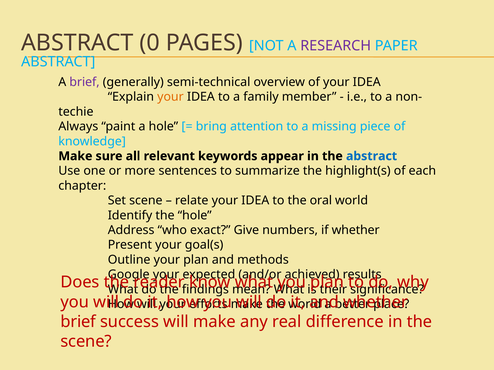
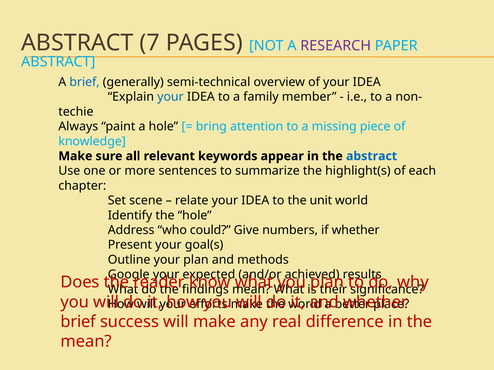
0: 0 -> 7
brief at (85, 82) colour: purple -> blue
your at (170, 97) colour: orange -> blue
oral: oral -> unit
exact: exact -> could
scene at (86, 342): scene -> mean
